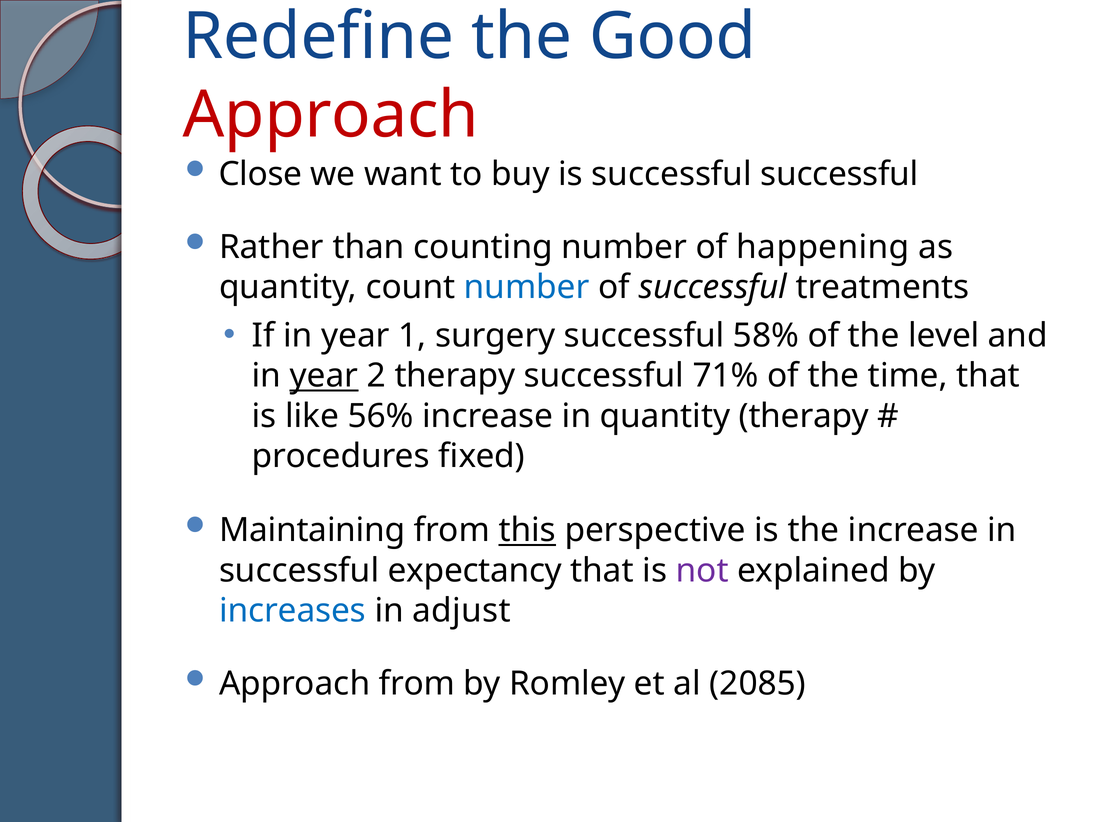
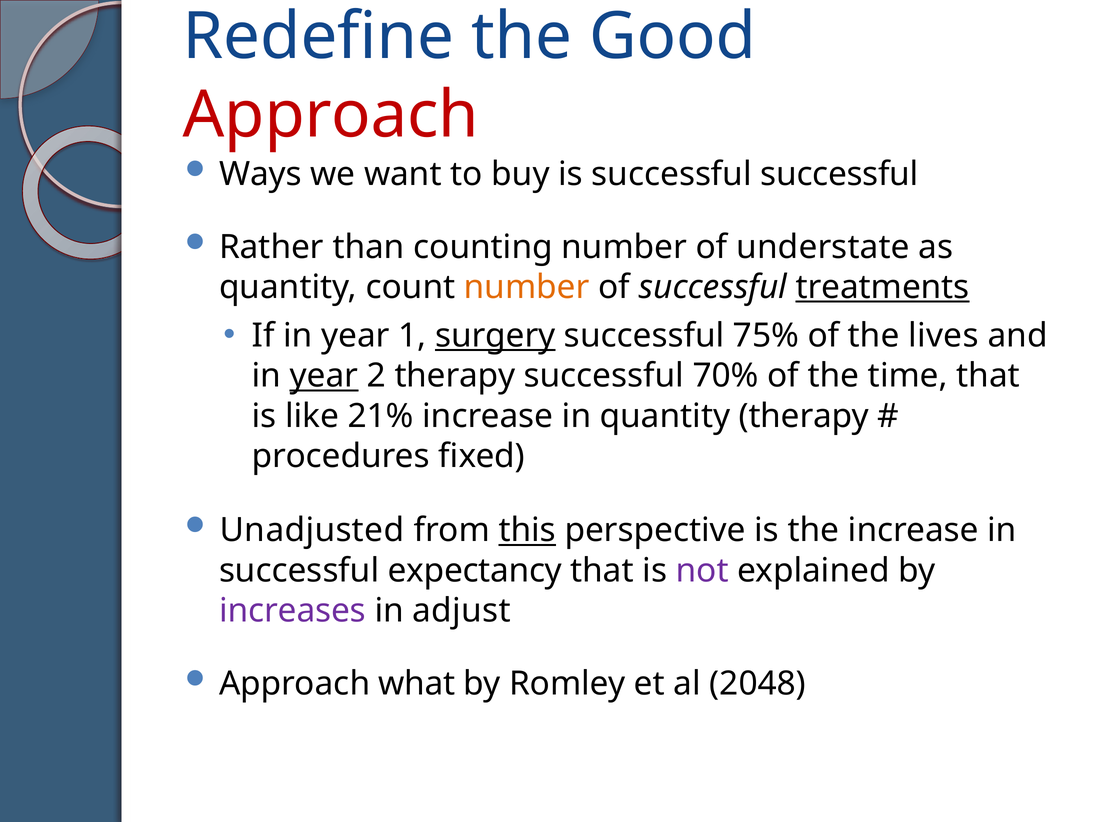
Close: Close -> Ways
happening: happening -> understate
number at (527, 287) colour: blue -> orange
treatments underline: none -> present
surgery underline: none -> present
58%: 58% -> 75%
level: level -> lives
71%: 71% -> 70%
56%: 56% -> 21%
Maintaining: Maintaining -> Unadjusted
increases colour: blue -> purple
Approach from: from -> what
2085: 2085 -> 2048
